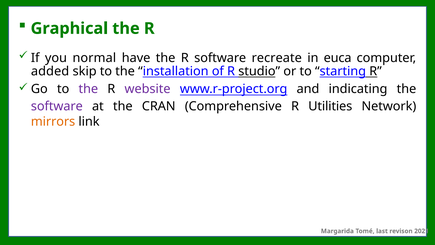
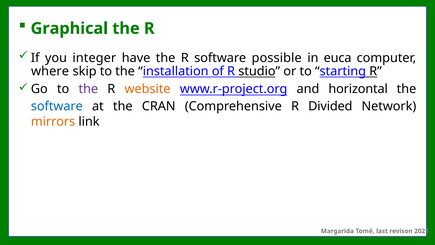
normal: normal -> integer
recreate: recreate -> possible
added: added -> where
website colour: purple -> orange
indicating: indicating -> horizontal
software at (57, 106) colour: purple -> blue
Utilities: Utilities -> Divided
